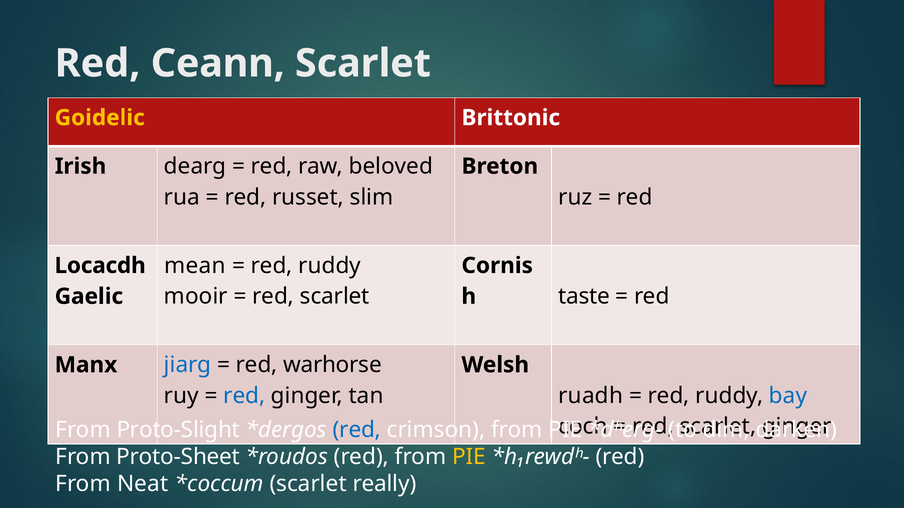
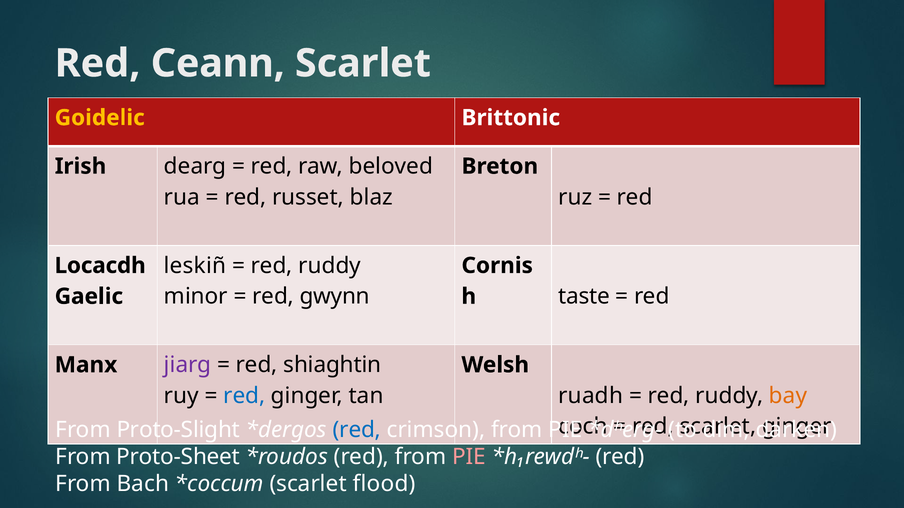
slim: slim -> blaz
mean: mean -> leskiñ
mooir: mooir -> minor
scarlet at (335, 297): scarlet -> gwynn
jiarg colour: blue -> purple
warhorse: warhorse -> shiaghtin
bay colour: blue -> orange
PIE at (469, 457) colour: yellow -> pink
Neat: Neat -> Bach
really: really -> flood
